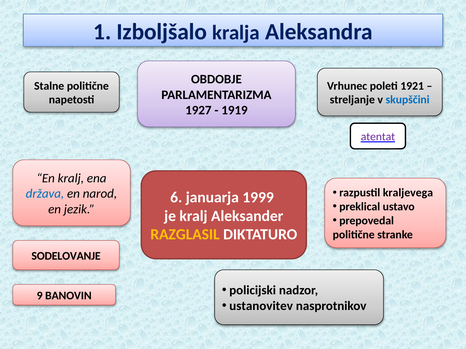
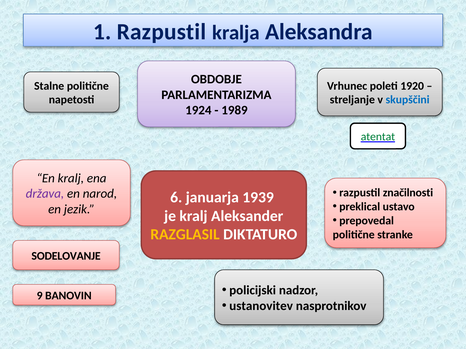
1 Izboljšalo: Izboljšalo -> Razpustil
1921: 1921 -> 1920
1927: 1927 -> 1924
1919: 1919 -> 1989
atentat colour: purple -> green
kraljevega: kraljevega -> značilnosti
država colour: blue -> purple
1999: 1999 -> 1939
